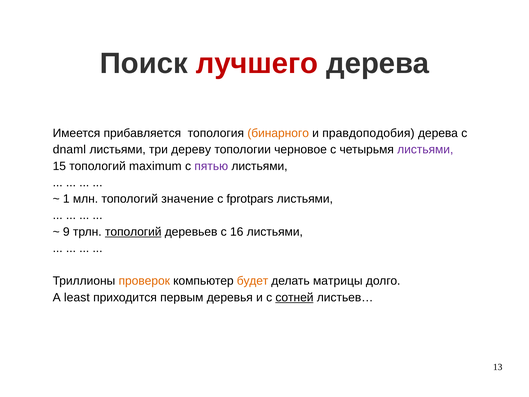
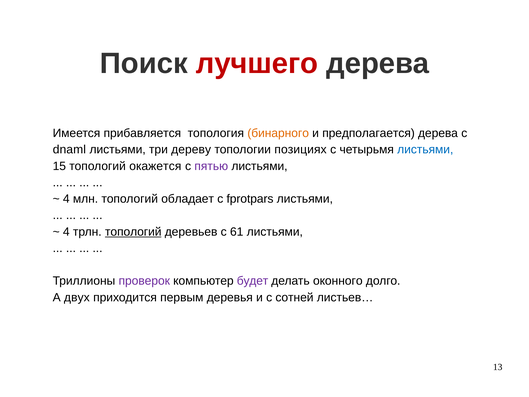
правдоподобия: правдоподобия -> предполагается
черновое: черновое -> позициях
листьями at (425, 150) colour: purple -> blue
maximum: maximum -> окажется
1 at (66, 199): 1 -> 4
значение: значение -> обладает
9 at (66, 232): 9 -> 4
16: 16 -> 61
проверок colour: orange -> purple
будет colour: orange -> purple
матрицы: матрицы -> оконного
least: least -> двух
сотней underline: present -> none
